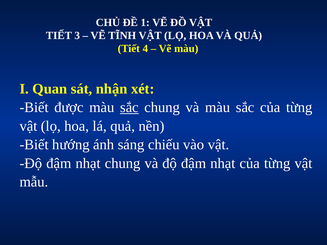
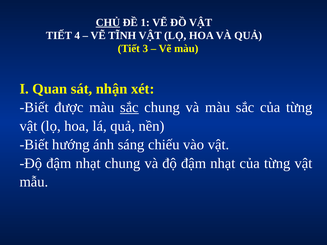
CHỦ underline: none -> present
3: 3 -> 4
4: 4 -> 3
